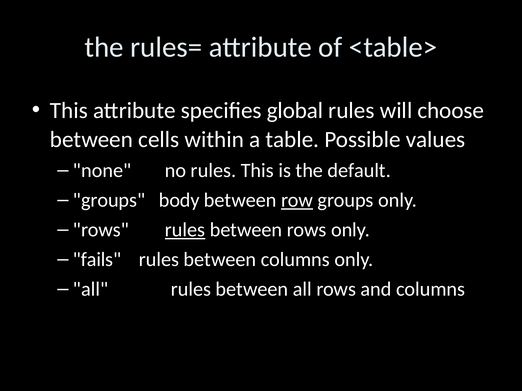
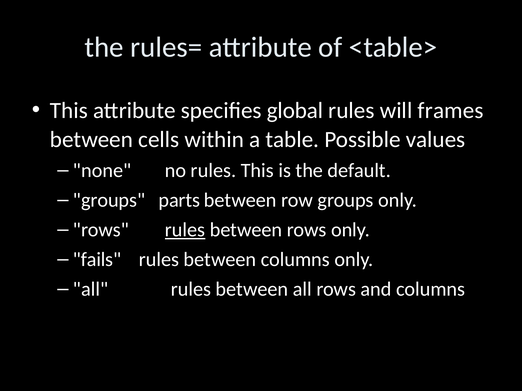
choose: choose -> frames
body: body -> parts
row underline: present -> none
